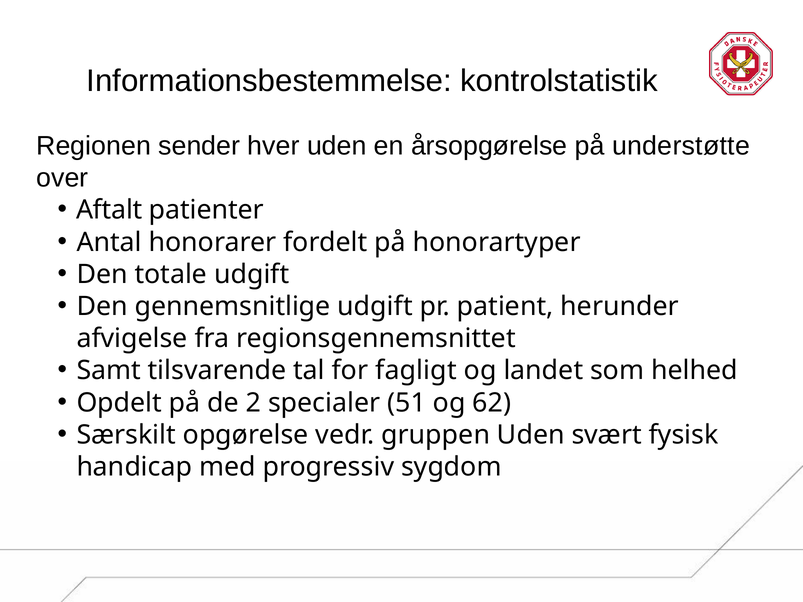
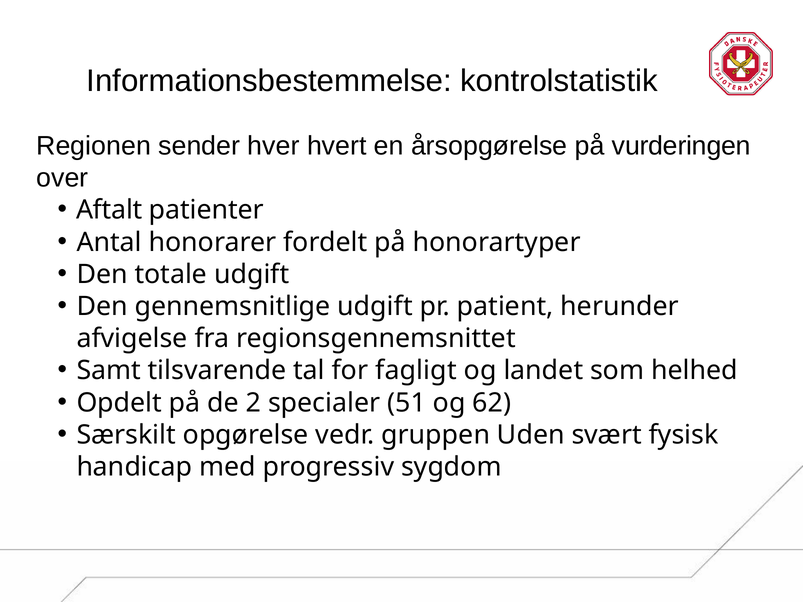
hver uden: uden -> hvert
understøtte: understøtte -> vurderingen
